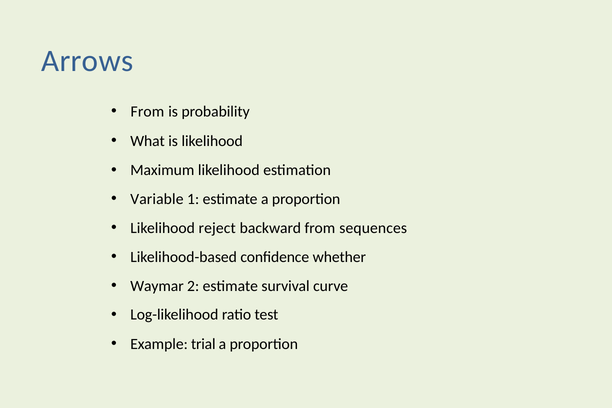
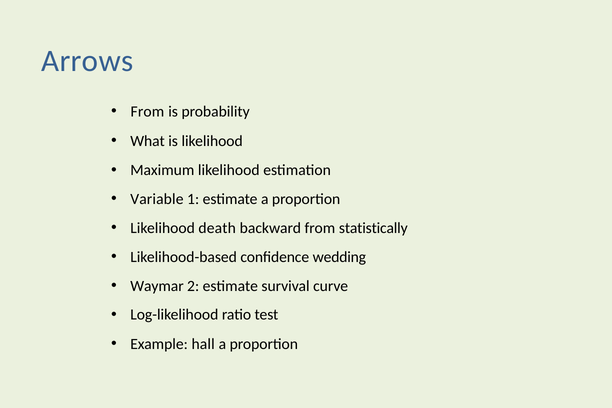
reject: reject -> death
sequences: sequences -> statistically
whether: whether -> wedding
trial: trial -> hall
